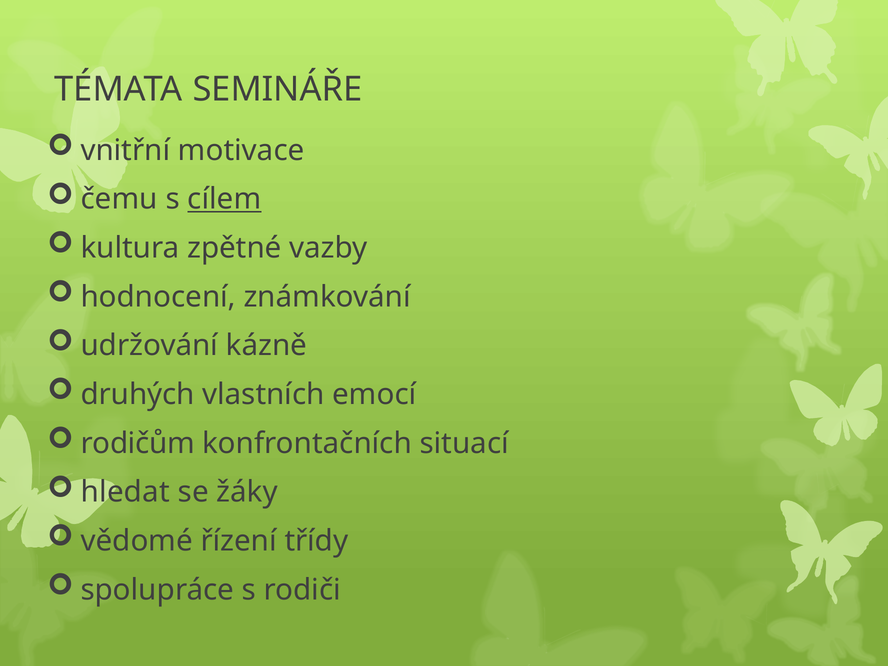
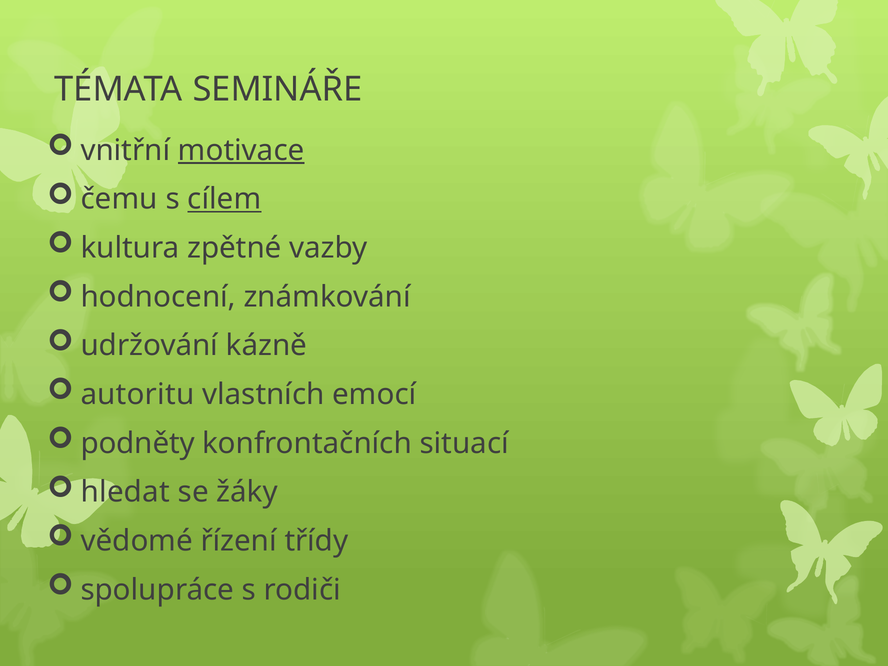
motivace underline: none -> present
druhých: druhých -> autoritu
rodičům: rodičům -> podněty
